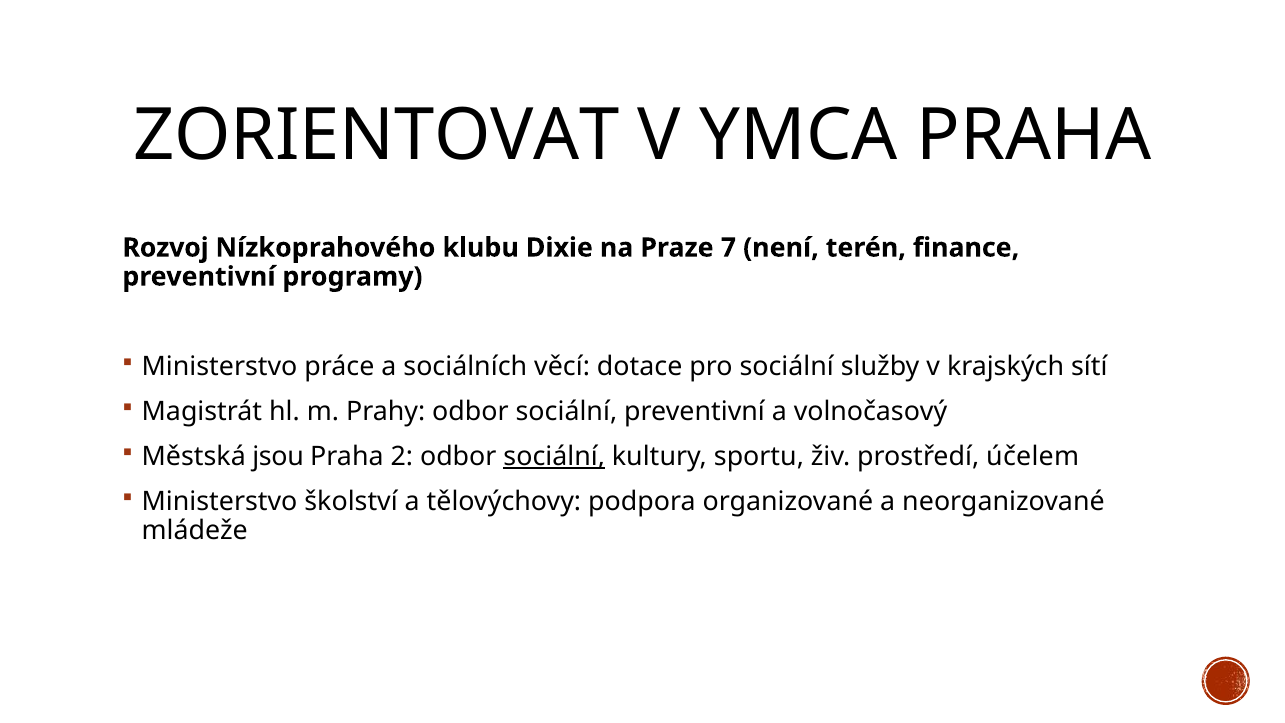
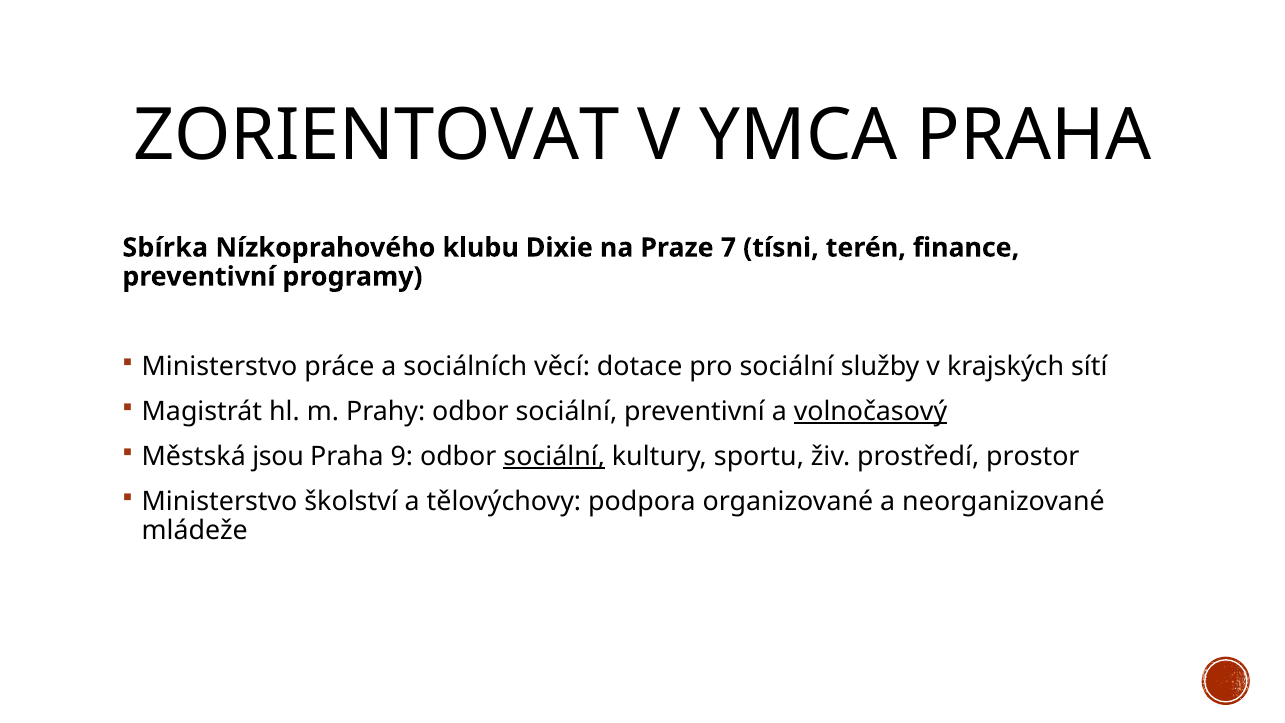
Rozvoj: Rozvoj -> Sbírka
není: není -> tísni
volnočasový underline: none -> present
2: 2 -> 9
účelem: účelem -> prostor
